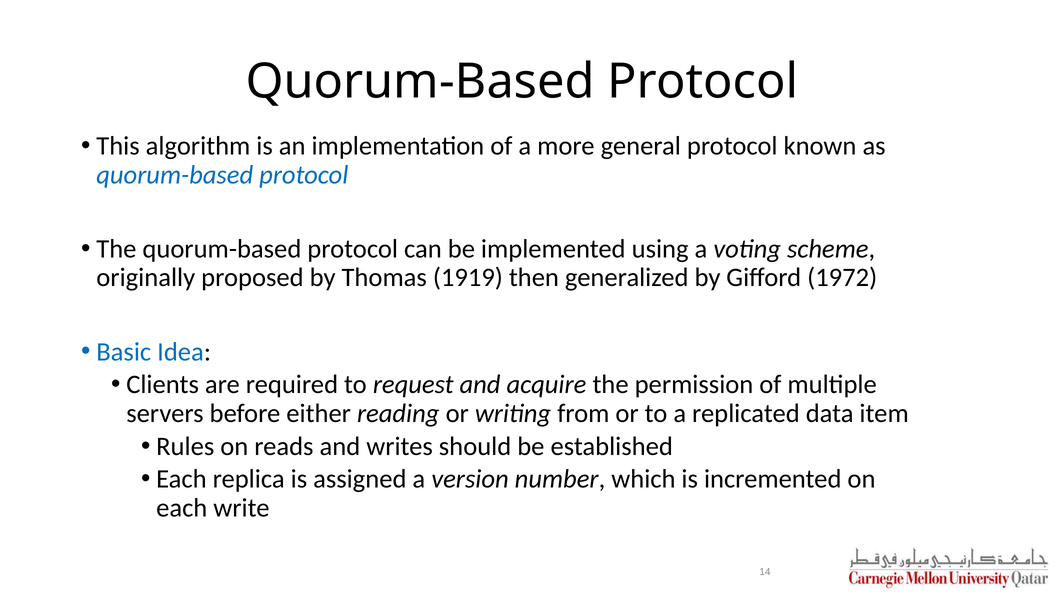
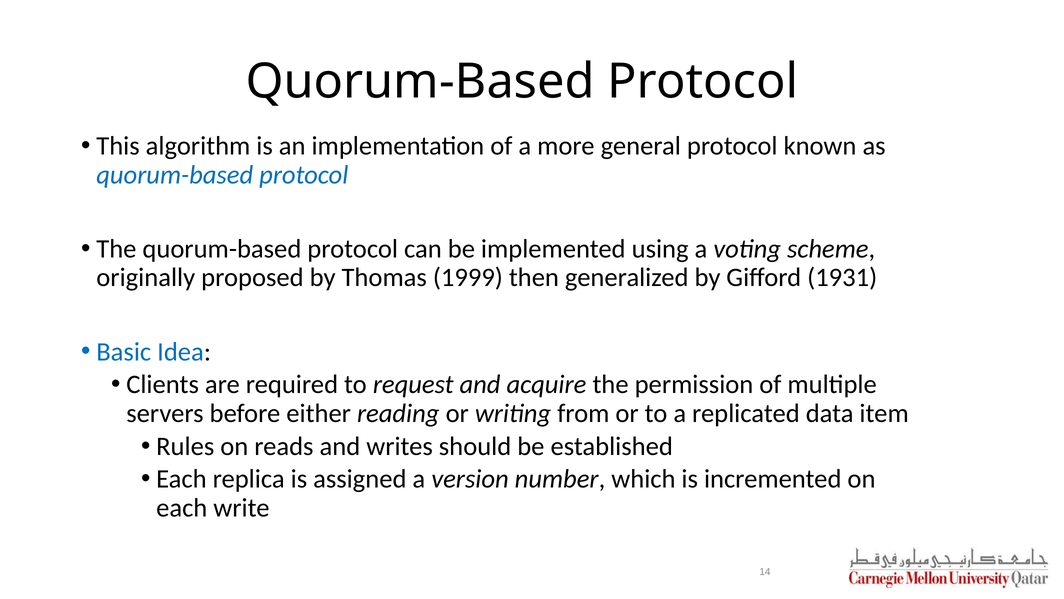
1919: 1919 -> 1999
1972: 1972 -> 1931
